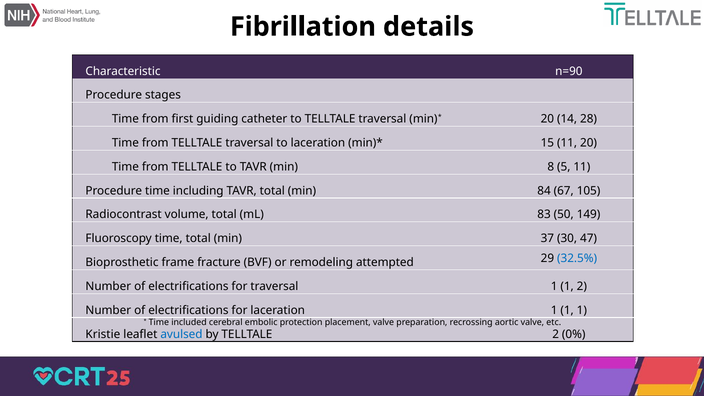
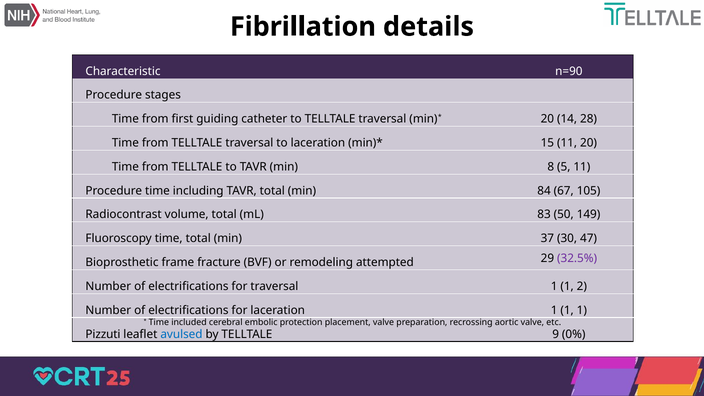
32.5% colour: blue -> purple
Kristie: Kristie -> Pizzuti
TELLTALE 2: 2 -> 9
